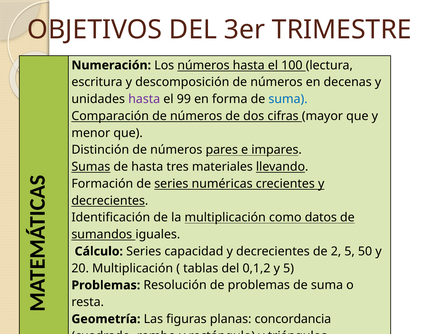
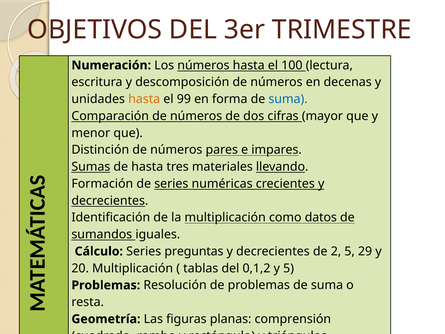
hasta at (144, 99) colour: purple -> orange
Series capacidad: capacidad -> preguntas
50: 50 -> 29
concordancia: concordancia -> comprensión
